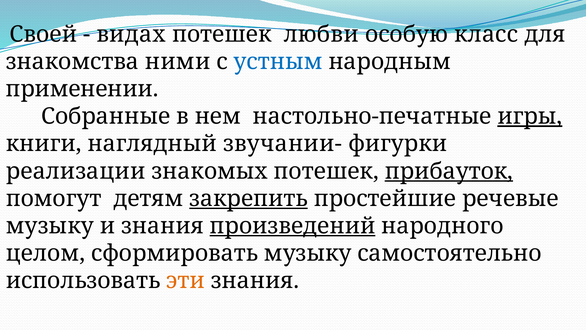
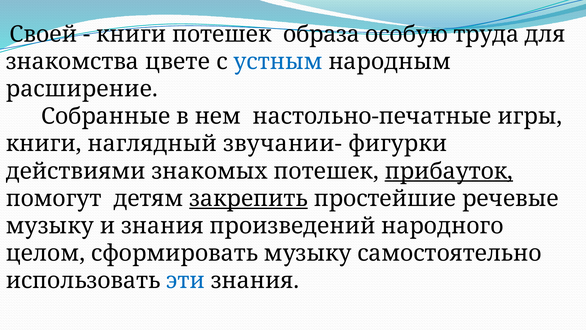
видах at (131, 34): видах -> книги
любви: любви -> образа
класс: класс -> труда
ними: ними -> цвете
применении: применении -> расширение
игры underline: present -> none
реализации: реализации -> действиями
произведений underline: present -> none
эти colour: orange -> blue
